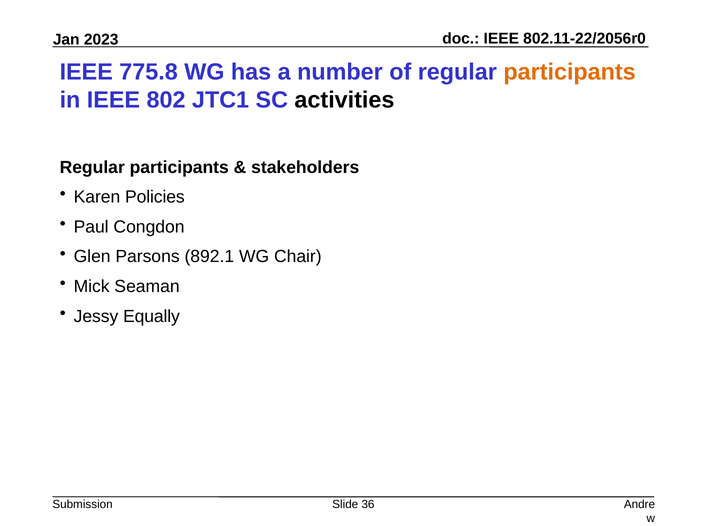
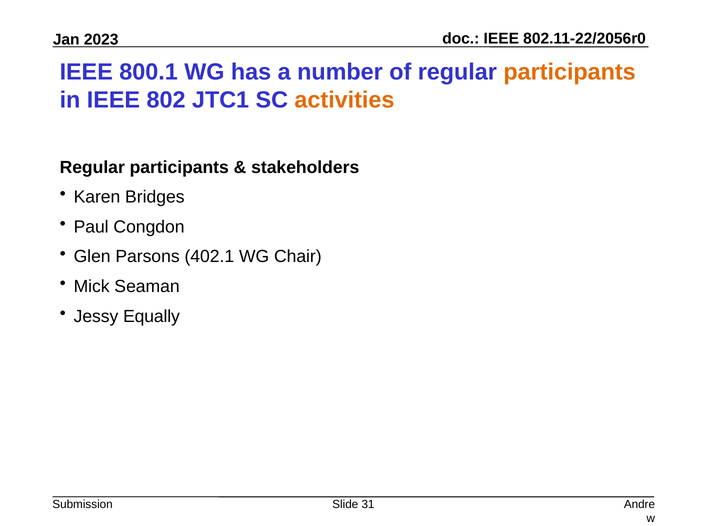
775.8: 775.8 -> 800.1
activities colour: black -> orange
Policies: Policies -> Bridges
892.1: 892.1 -> 402.1
36: 36 -> 31
